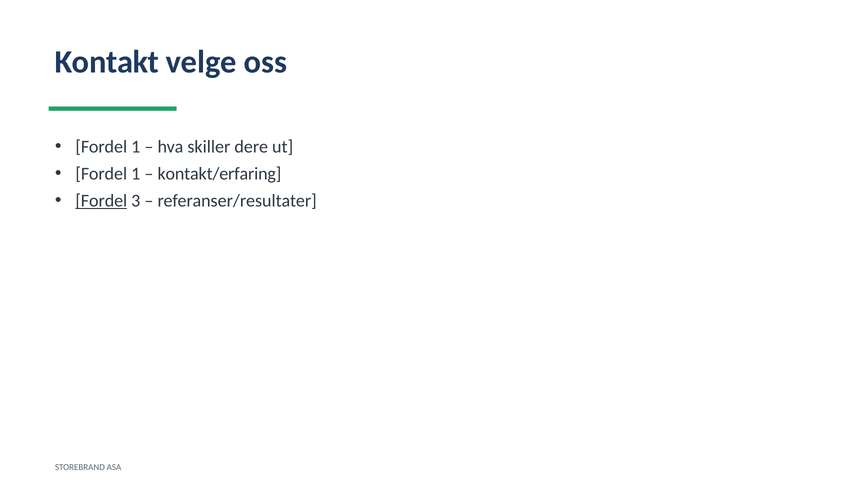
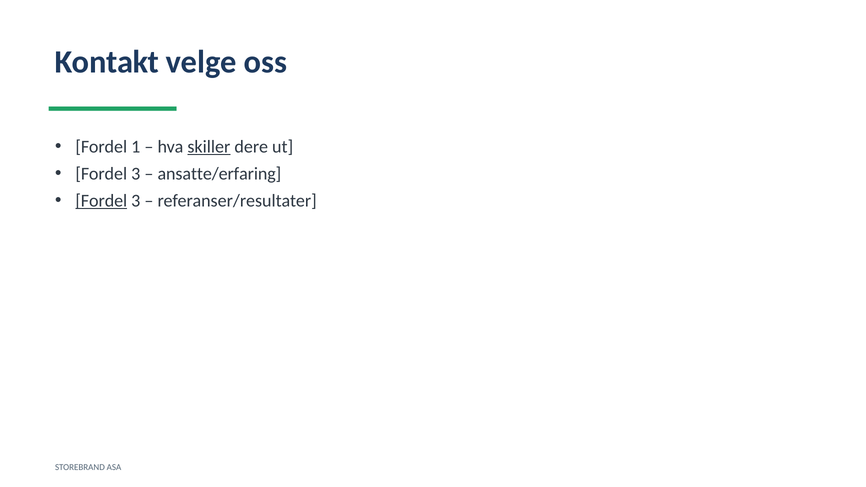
skiller underline: none -> present
1 at (136, 174): 1 -> 3
kontakt/erfaring: kontakt/erfaring -> ansatte/erfaring
